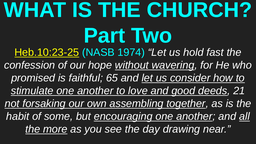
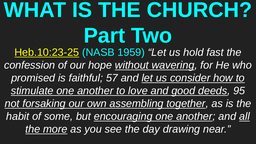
1974: 1974 -> 1959
65: 65 -> 57
21: 21 -> 95
